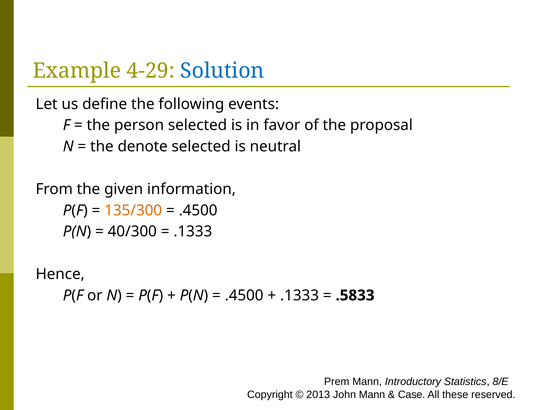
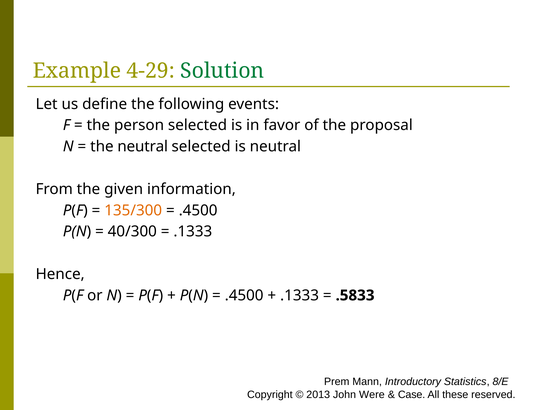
Solution colour: blue -> green
the denote: denote -> neutral
John Mann: Mann -> Were
